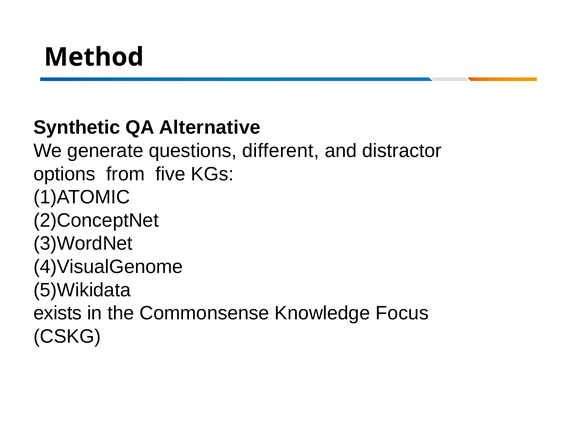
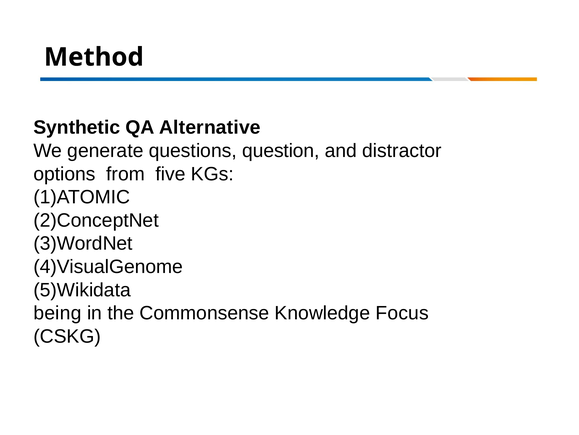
different: different -> question
exists: exists -> being
